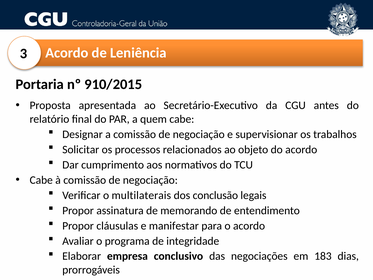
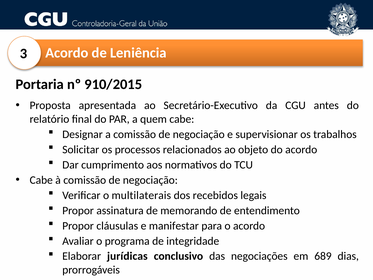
conclusão: conclusão -> recebidos
empresa: empresa -> jurídicas
183: 183 -> 689
